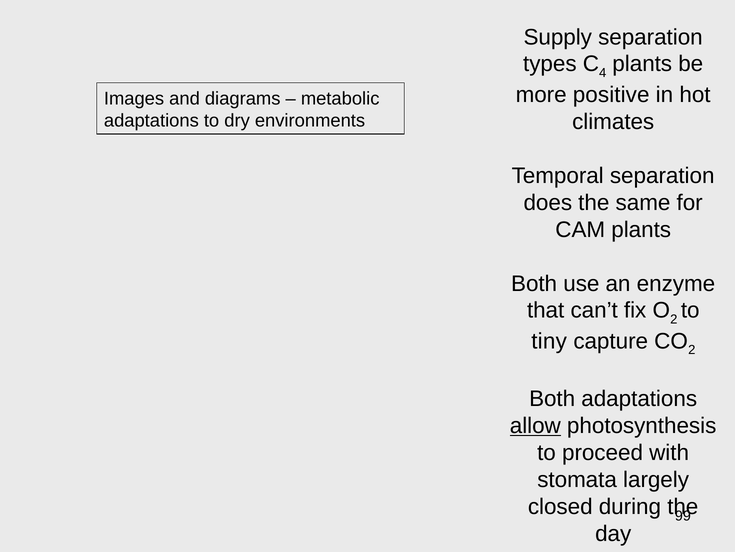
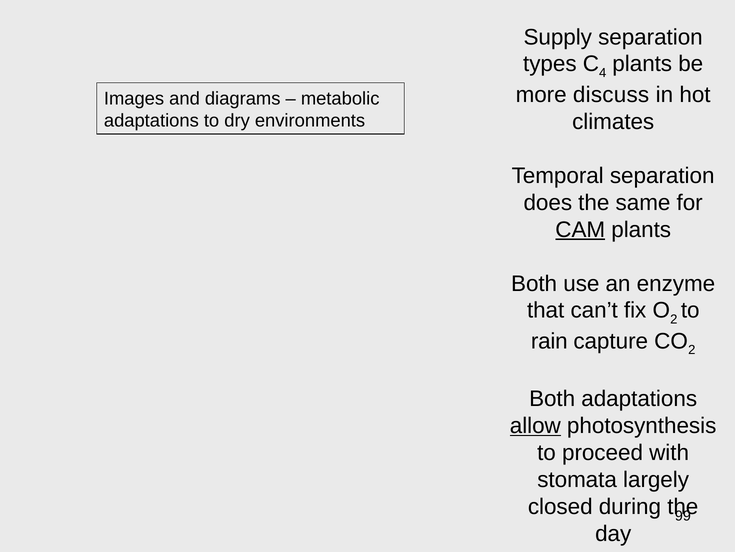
positive: positive -> discuss
CAM underline: none -> present
tiny: tiny -> rain
